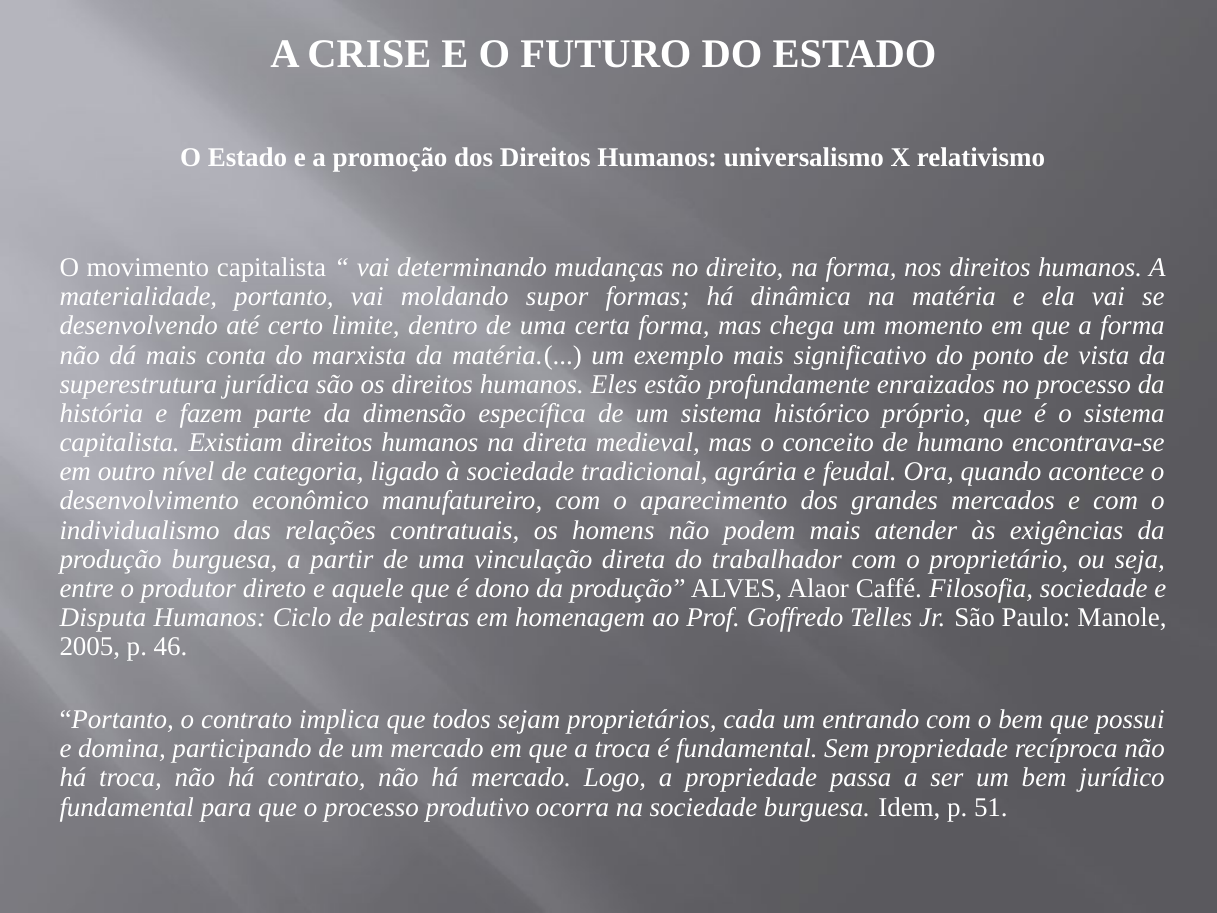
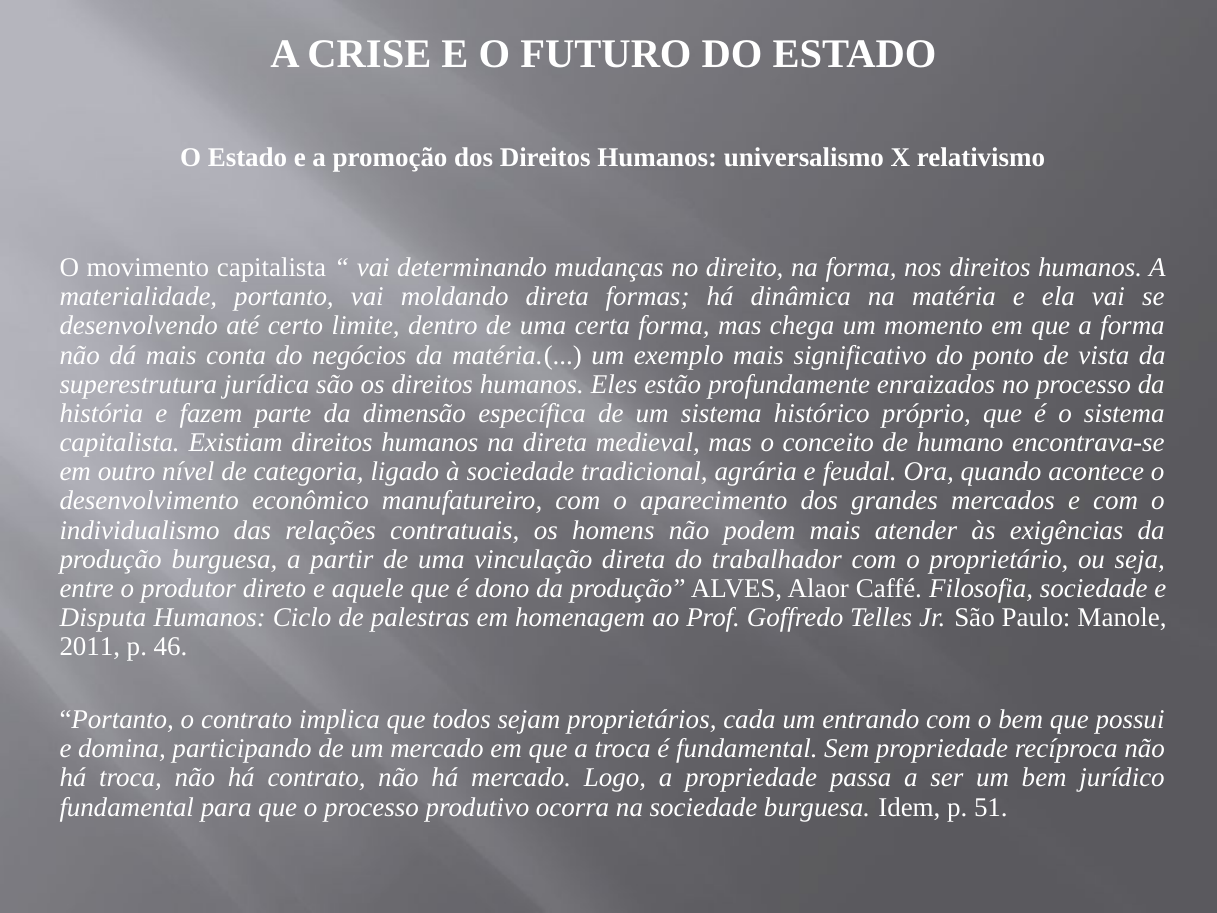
moldando supor: supor -> direta
marxista: marxista -> negócios
2005: 2005 -> 2011
